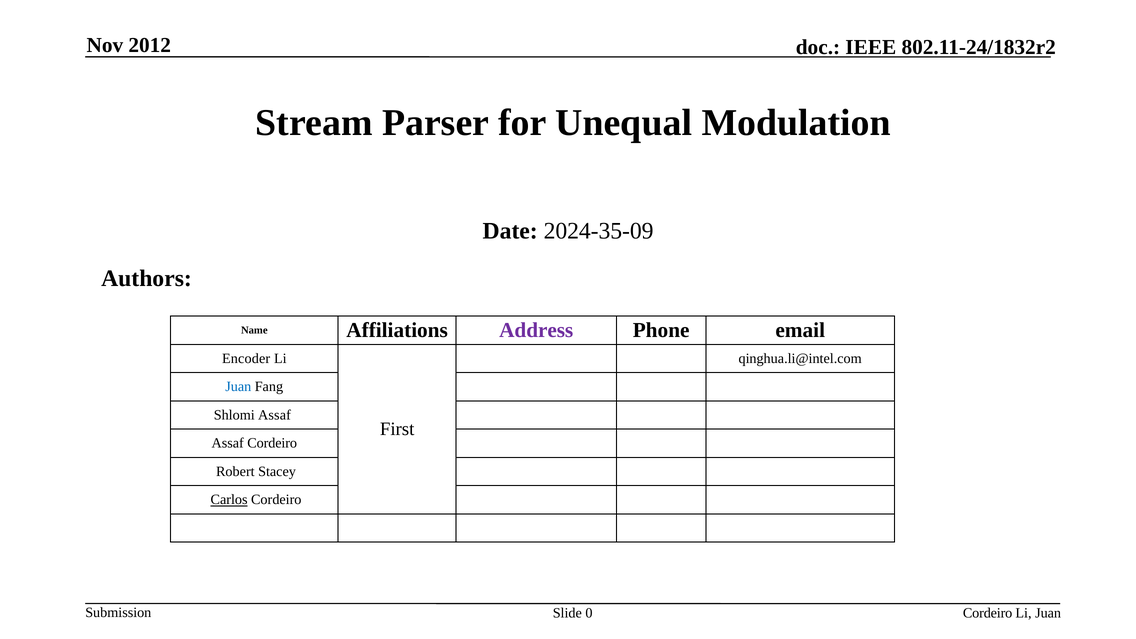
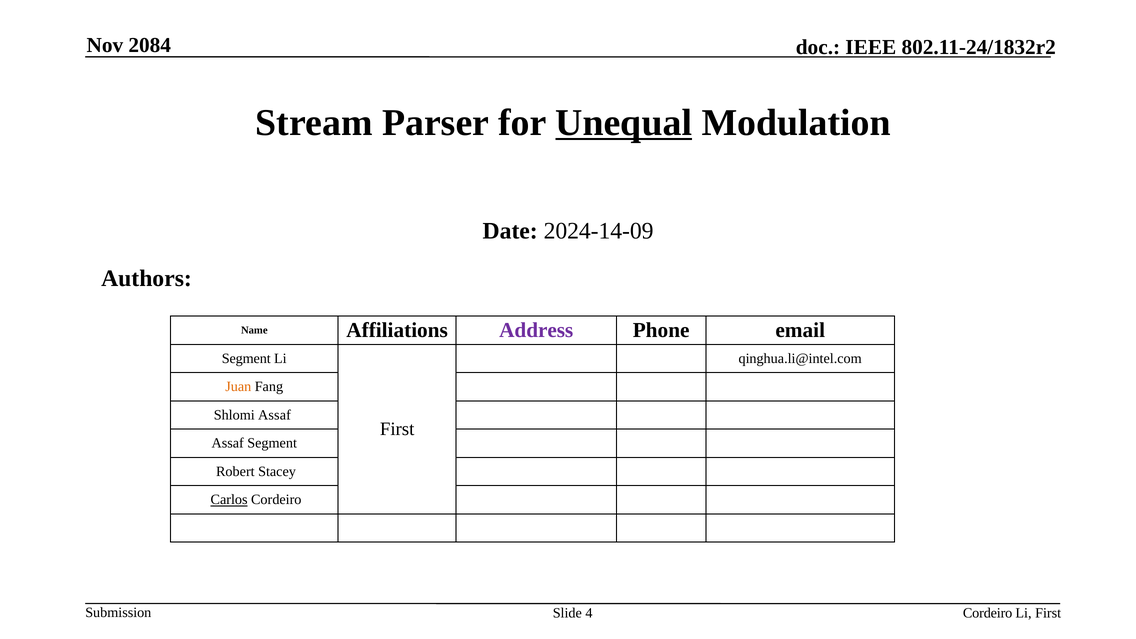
2012: 2012 -> 2084
Unequal underline: none -> present
2024-35-09: 2024-35-09 -> 2024-14-09
Encoder at (246, 359): Encoder -> Segment
Juan at (238, 387) colour: blue -> orange
Assaf Cordeiro: Cordeiro -> Segment
0: 0 -> 4
Juan at (1048, 613): Juan -> First
